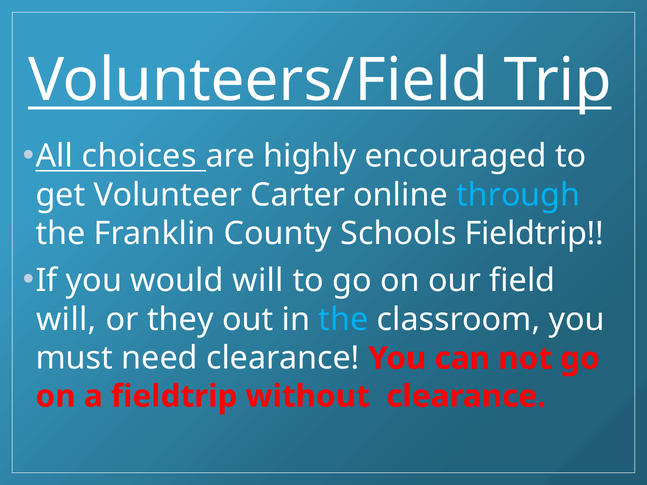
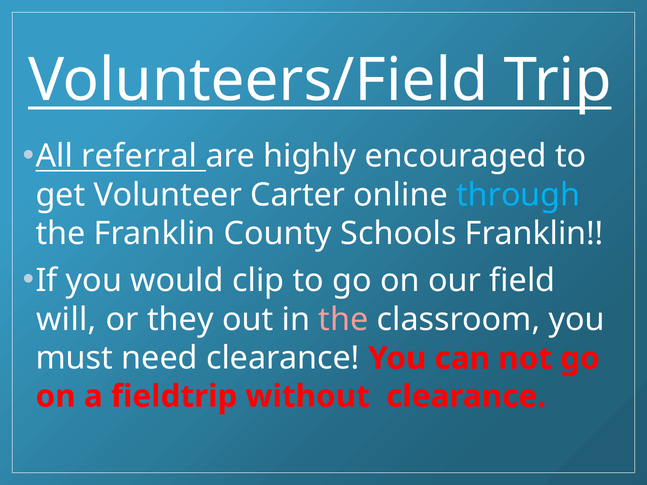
choices: choices -> referral
Schools Fieldtrip: Fieldtrip -> Franklin
would will: will -> clip
the at (343, 319) colour: light blue -> pink
